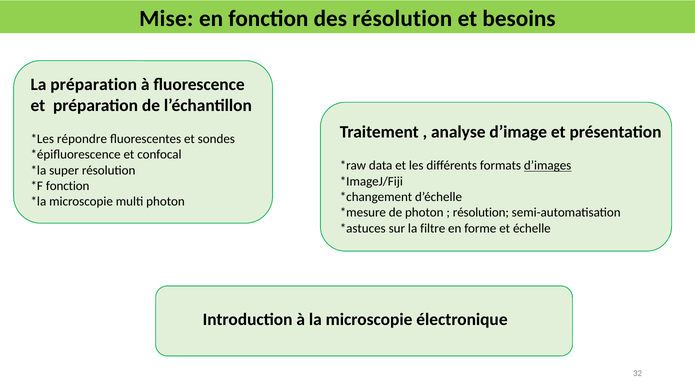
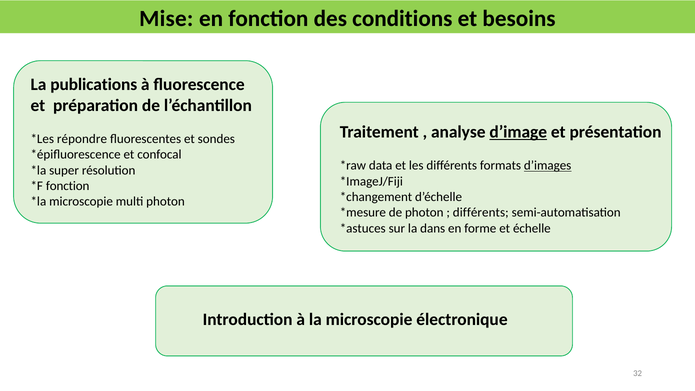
des résolution: résolution -> conditions
La préparation: préparation -> publications
d’image underline: none -> present
résolution at (481, 213): résolution -> différents
filtre: filtre -> dans
